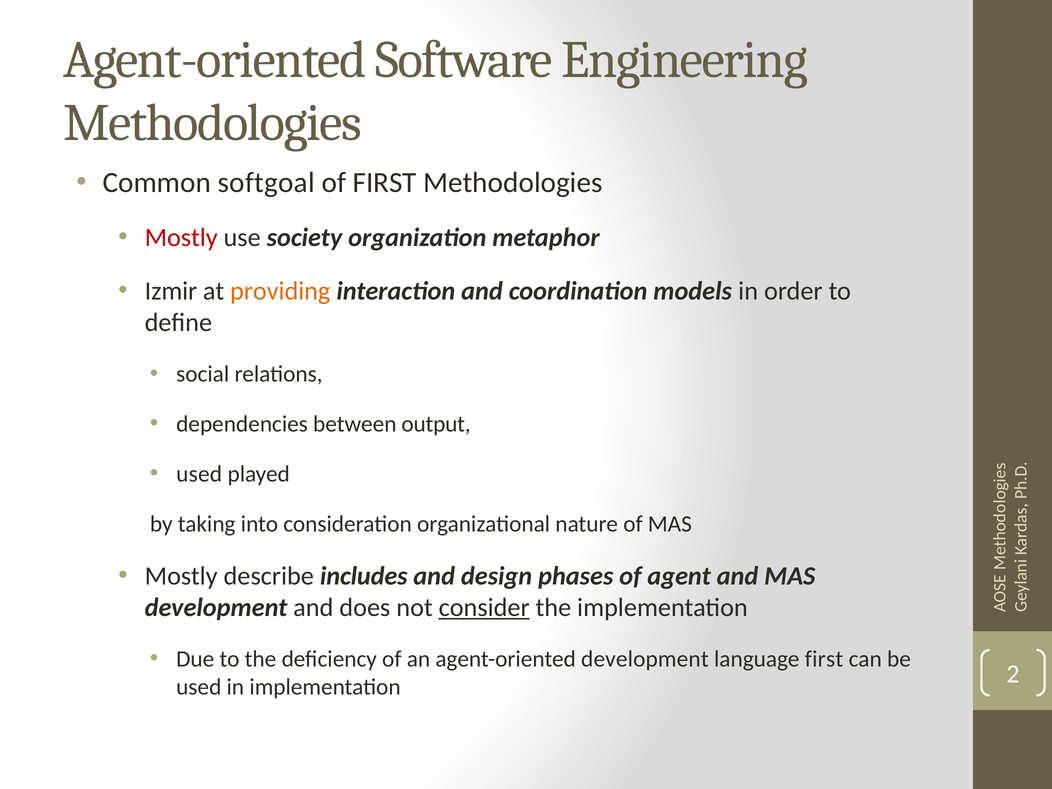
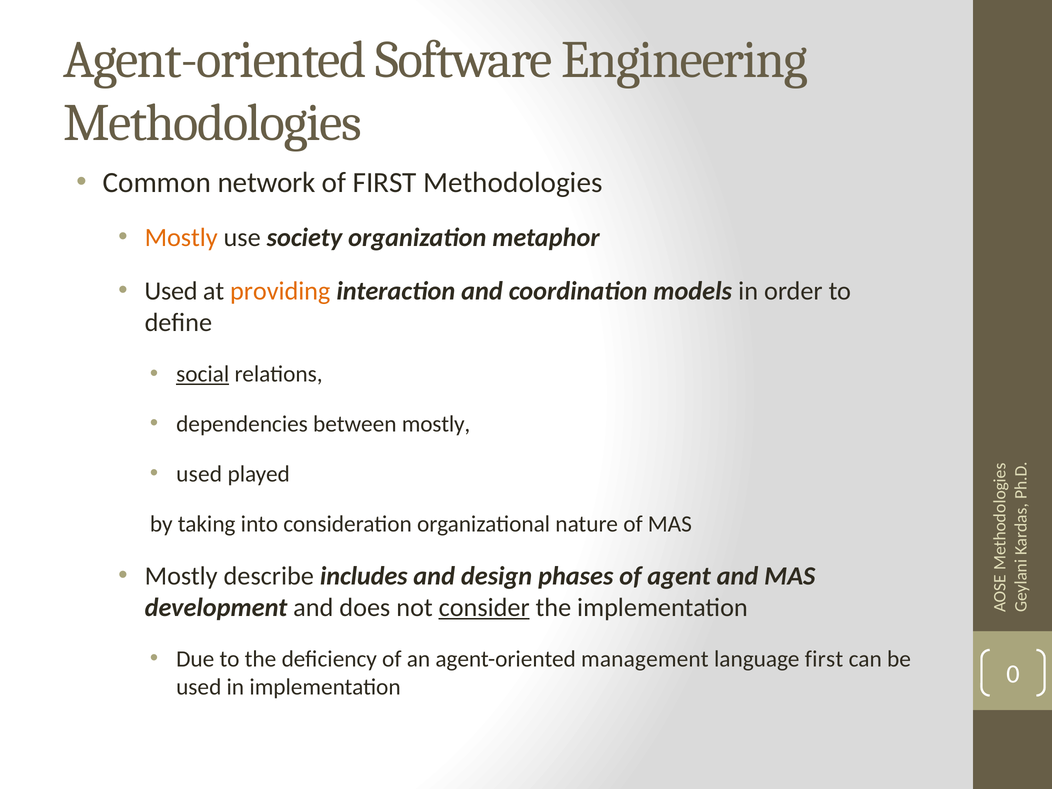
softgoal: softgoal -> network
Mostly at (181, 238) colour: red -> orange
Izmir at (171, 291): Izmir -> Used
social underline: none -> present
between output: output -> mostly
agent-oriented development: development -> management
2: 2 -> 0
